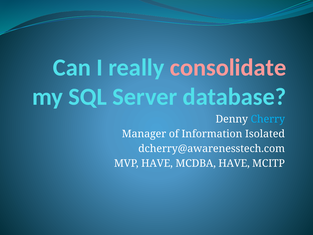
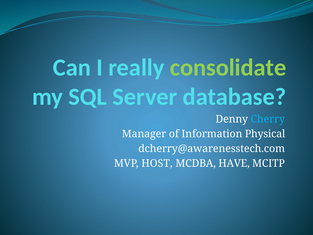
consolidate colour: pink -> light green
Isolated: Isolated -> Physical
MVP HAVE: HAVE -> HOST
